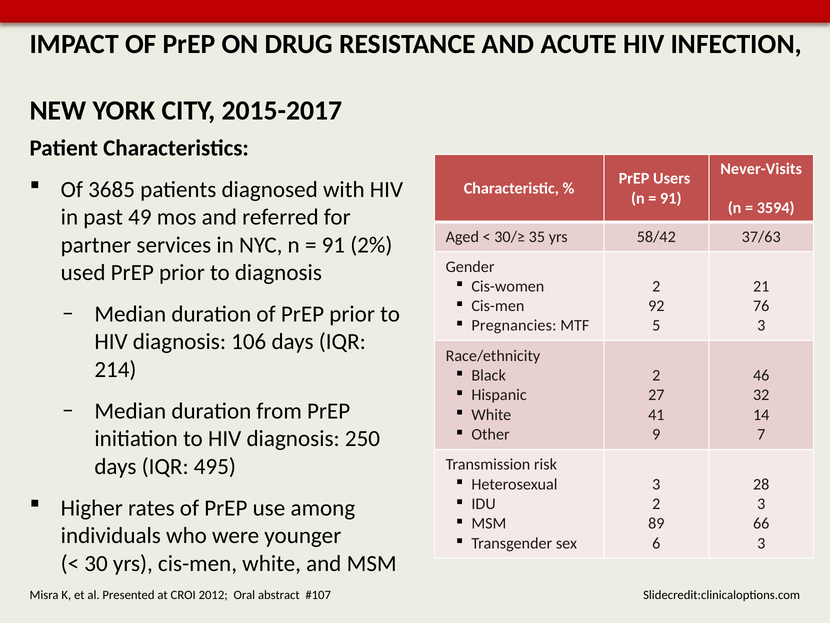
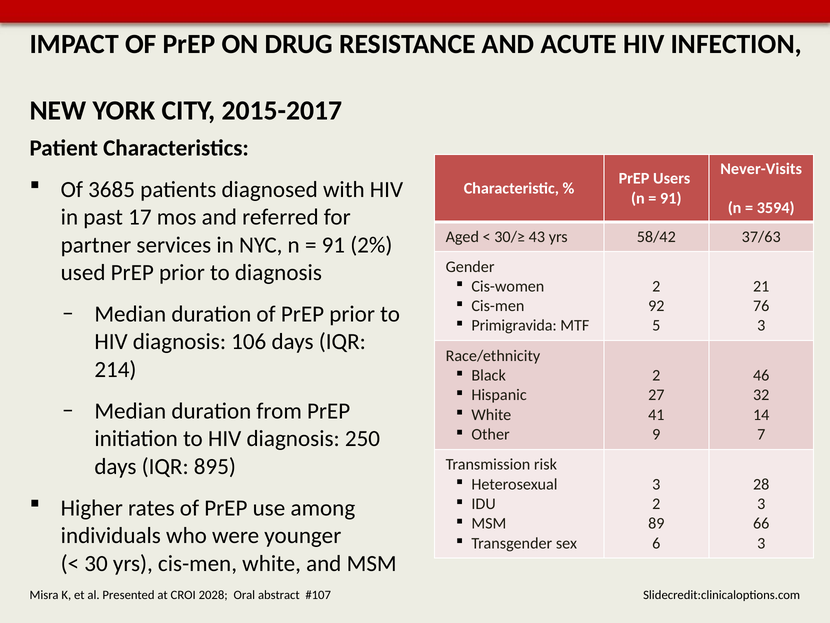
49: 49 -> 17
35: 35 -> 43
Pregnancies: Pregnancies -> Primigravida
495: 495 -> 895
2012: 2012 -> 2028
